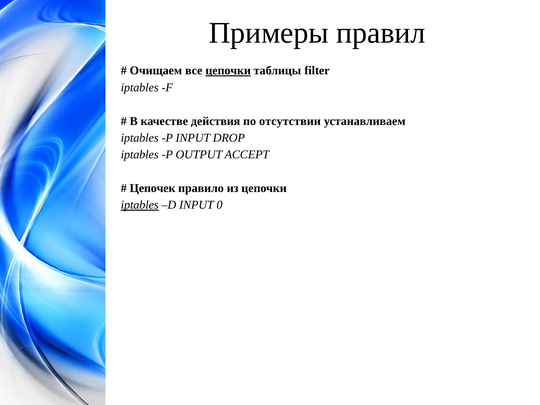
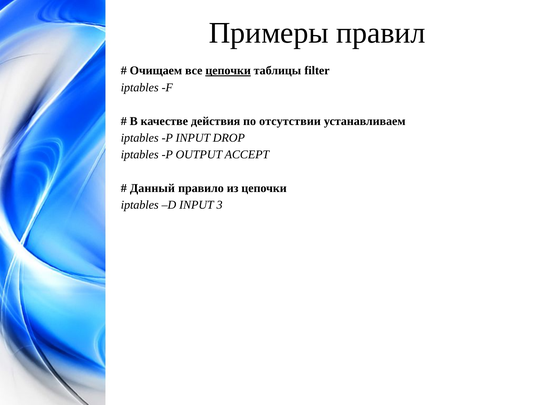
Цепочек: Цепочек -> Данный
iptables at (140, 205) underline: present -> none
0: 0 -> 3
